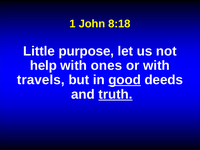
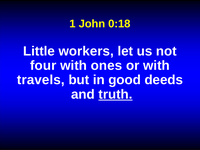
8:18: 8:18 -> 0:18
purpose: purpose -> workers
help: help -> four
good underline: present -> none
